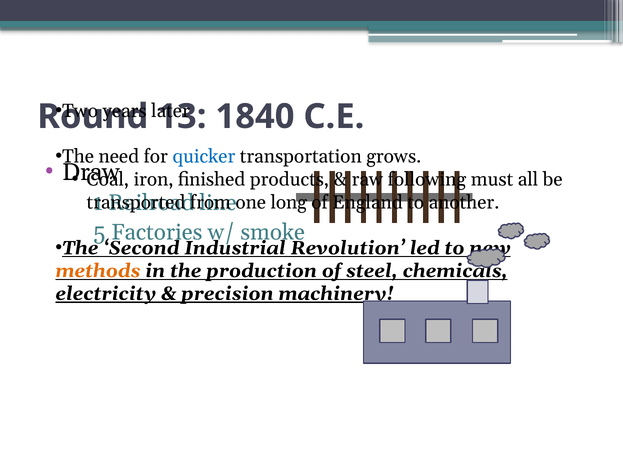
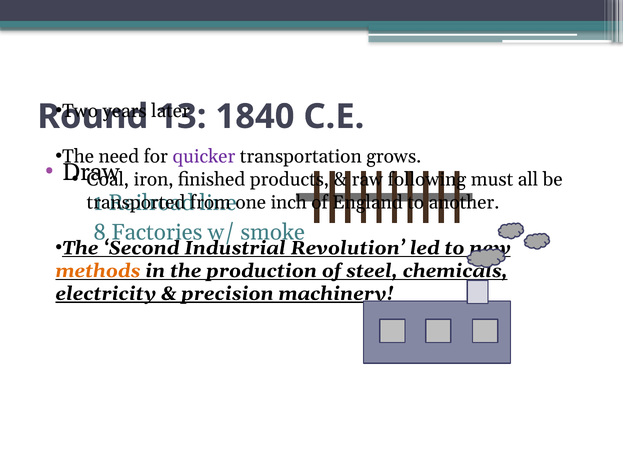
quicker colour: blue -> purple
long: long -> inch
5: 5 -> 8
